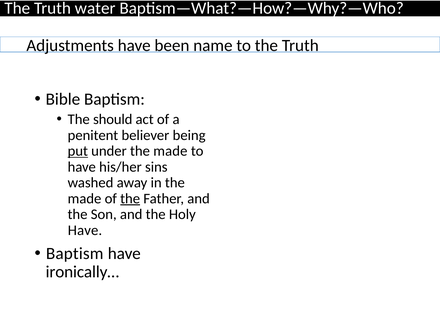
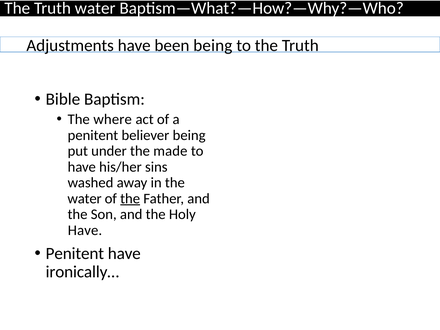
been name: name -> being
should: should -> where
put underline: present -> none
made at (84, 199): made -> water
Baptism at (75, 253): Baptism -> Penitent
